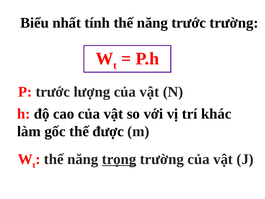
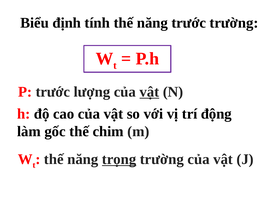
nhất: nhất -> định
vật at (149, 92) underline: none -> present
khác: khác -> động
được: được -> chim
